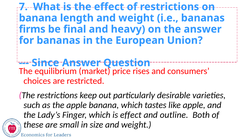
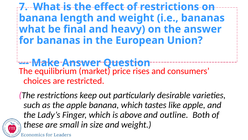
firms at (32, 29): firms -> what
Since: Since -> Make
is effect: effect -> above
